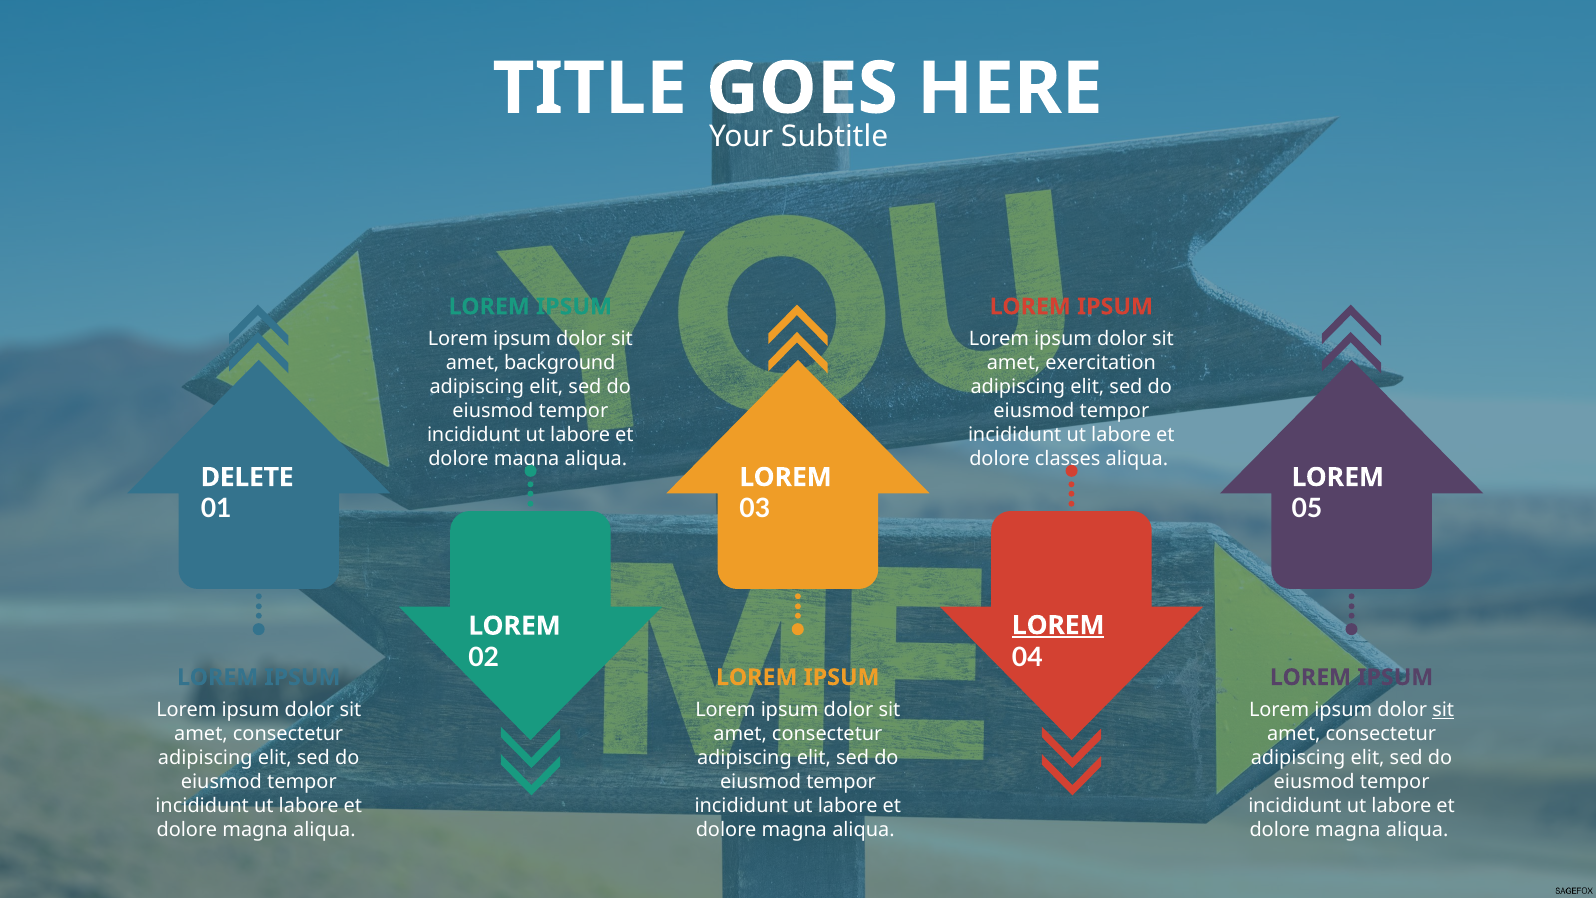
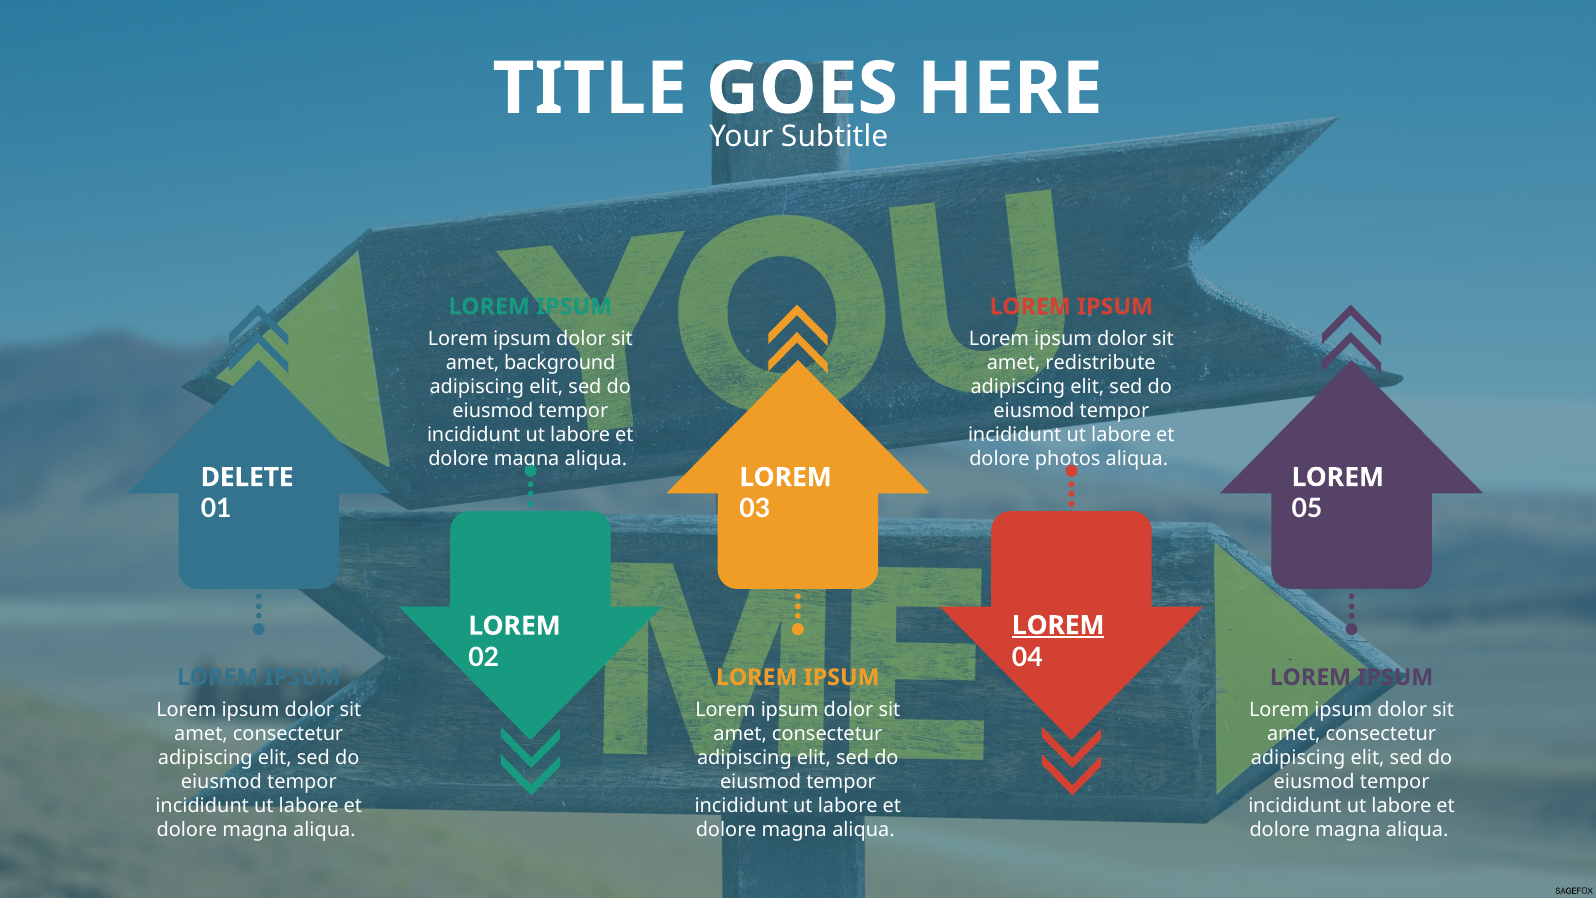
exercitation: exercitation -> redistribute
classes: classes -> photos
sit at (1443, 710) underline: present -> none
